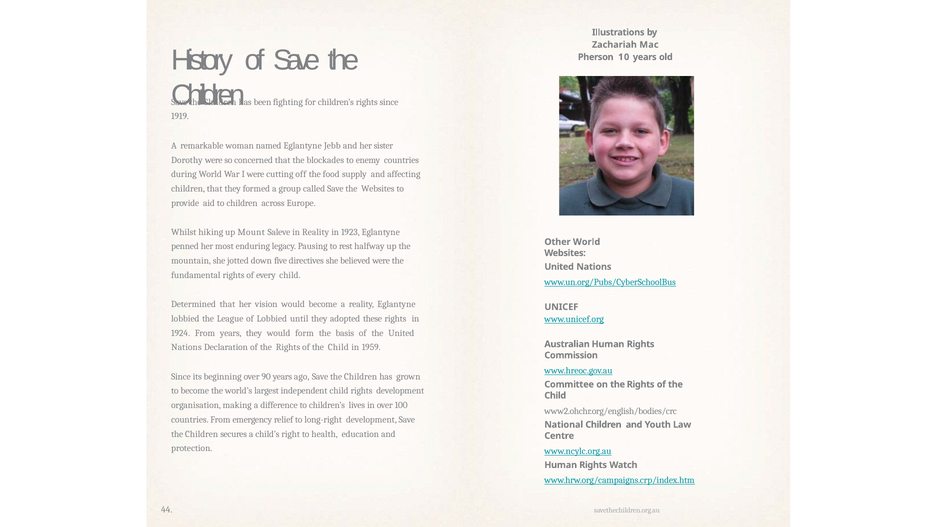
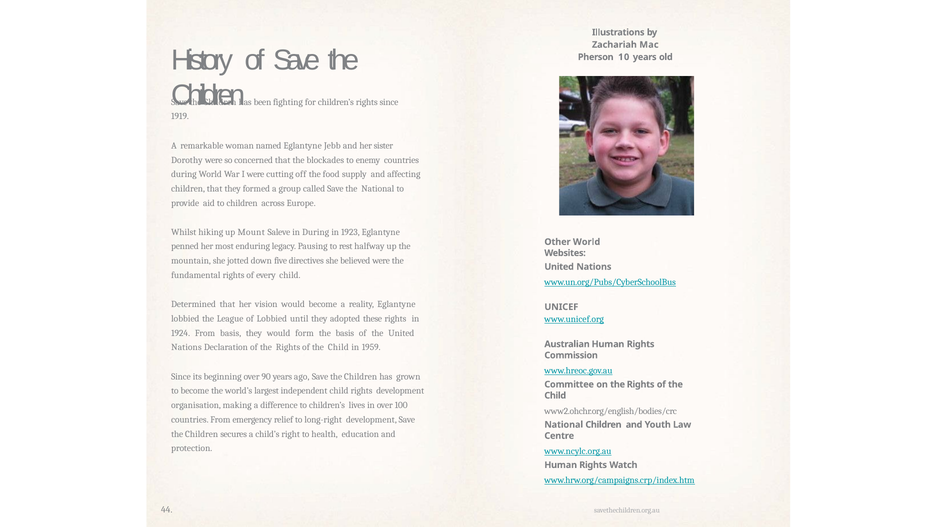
the Websites: Websites -> National
in Reality: Reality -> During
From years: years -> basis
